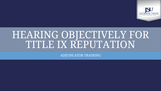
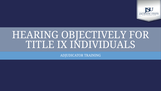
REPUTATION: REPUTATION -> INDIVIDUALS
